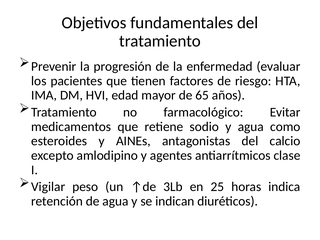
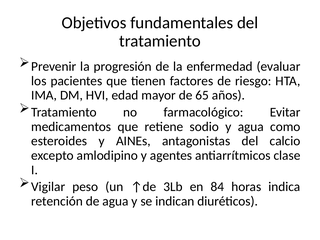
25: 25 -> 84
